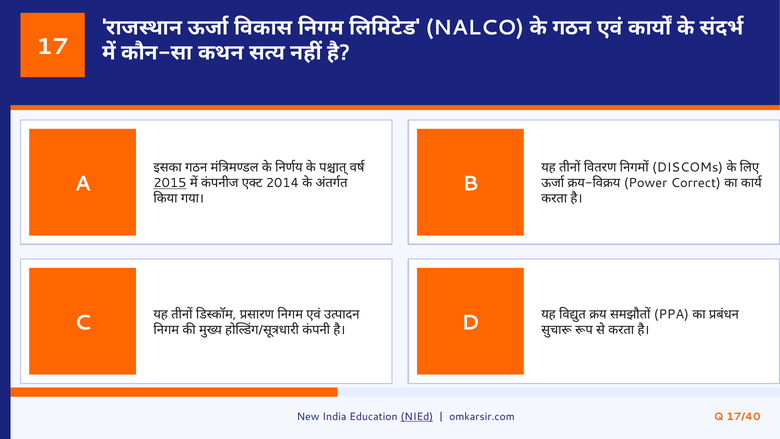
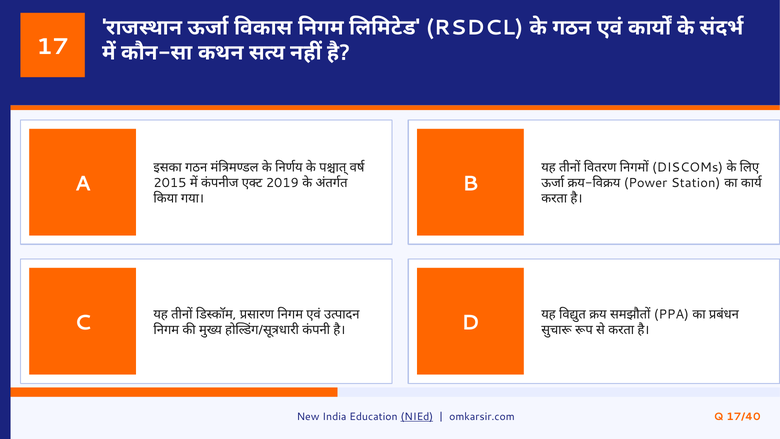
NALCO: NALCO -> RSDCL
2015 underline: present -> none
2014: 2014 -> 2019
Correct: Correct -> Station
